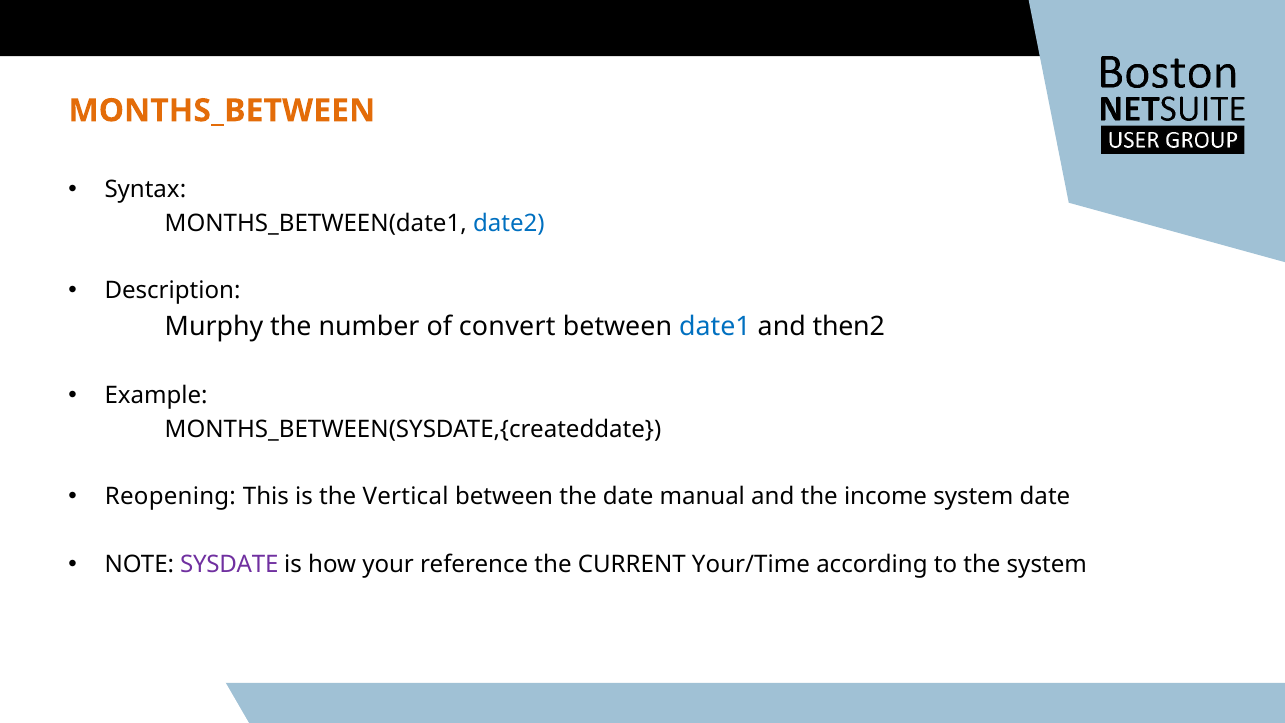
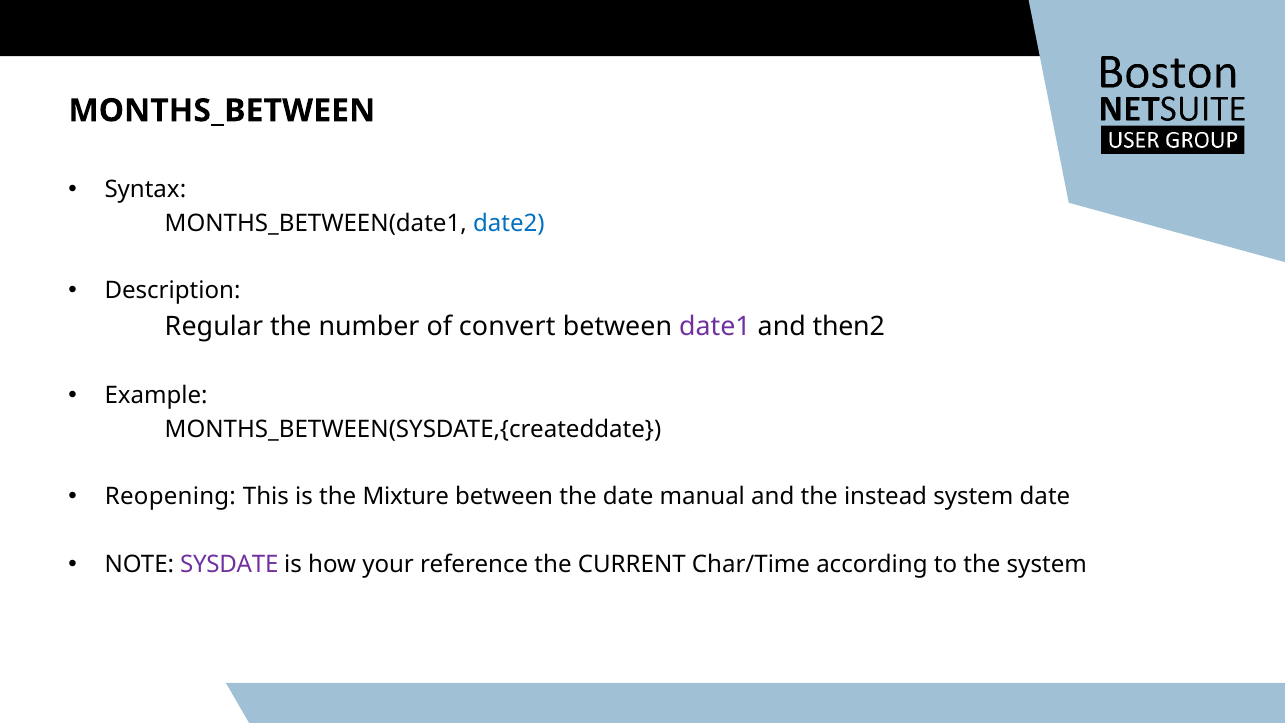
MONTHS_BETWEEN colour: orange -> black
Murphy: Murphy -> Regular
date1 colour: blue -> purple
Vertical: Vertical -> Mixture
income: income -> instead
Your/Time: Your/Time -> Char/Time
